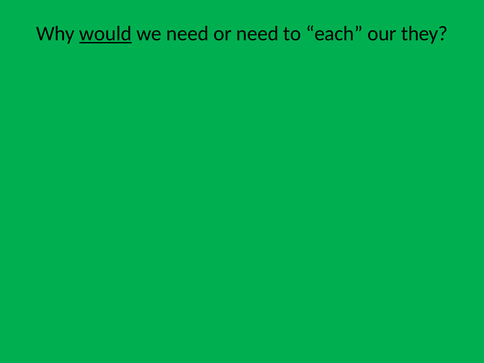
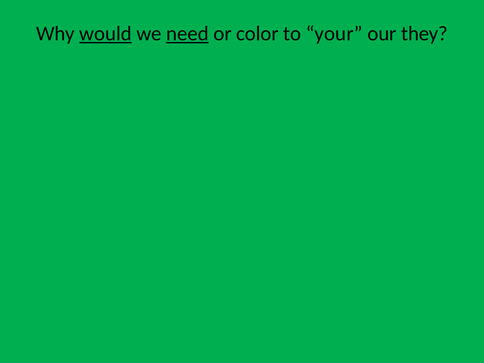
need at (187, 34) underline: none -> present
or need: need -> color
each: each -> your
